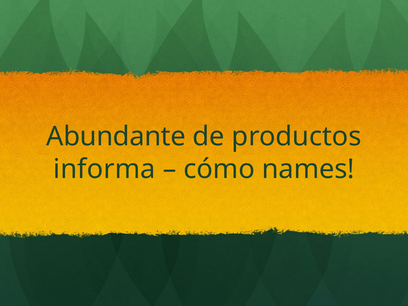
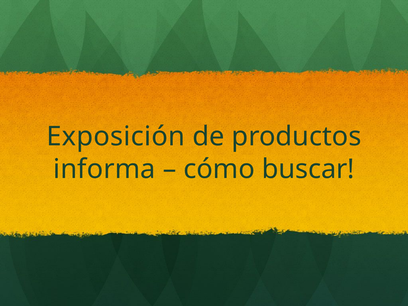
Abundante: Abundante -> Exposición
names: names -> buscar
